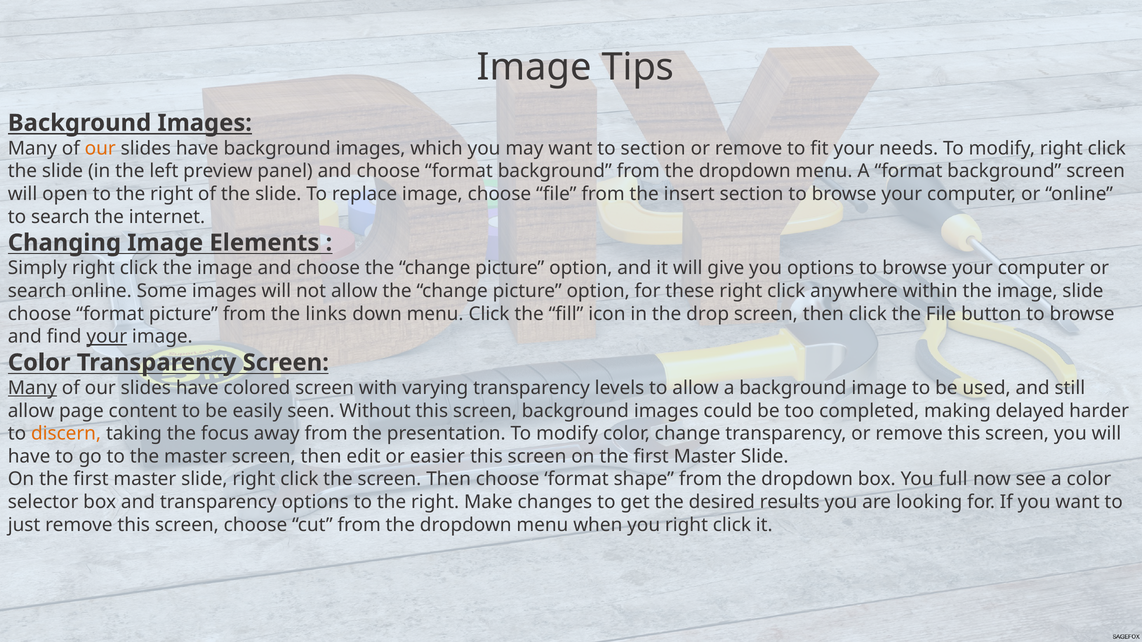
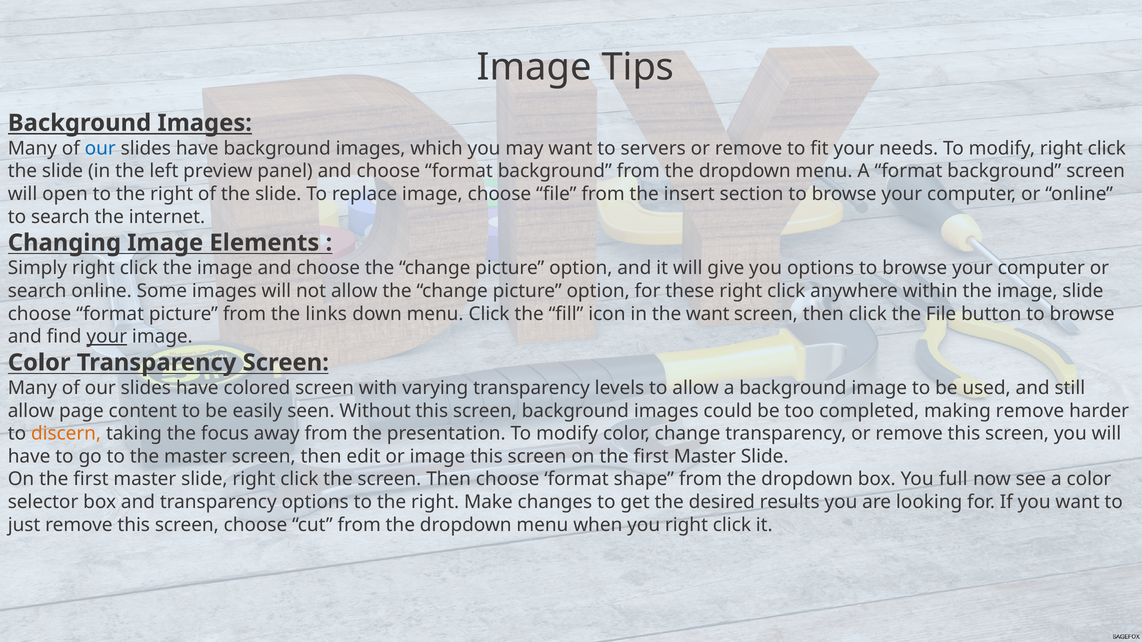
our at (100, 148) colour: orange -> blue
to section: section -> servers
the drop: drop -> want
Many at (32, 388) underline: present -> none
making delayed: delayed -> remove
or easier: easier -> image
